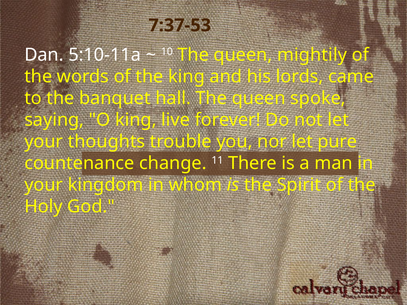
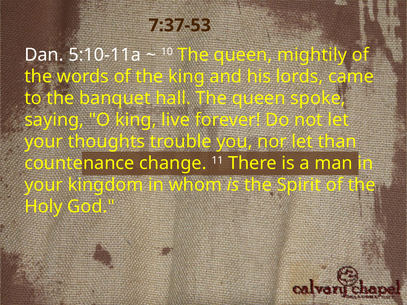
pure: pure -> than
